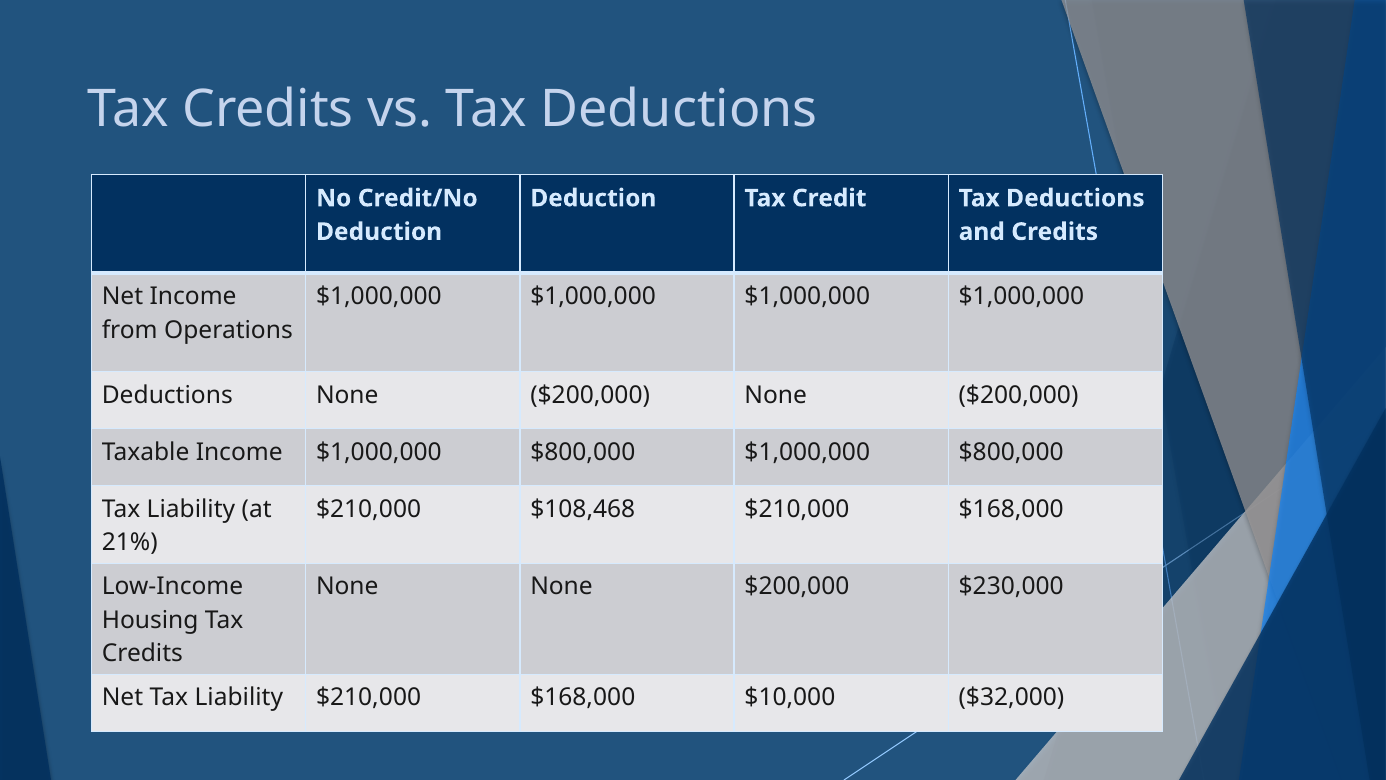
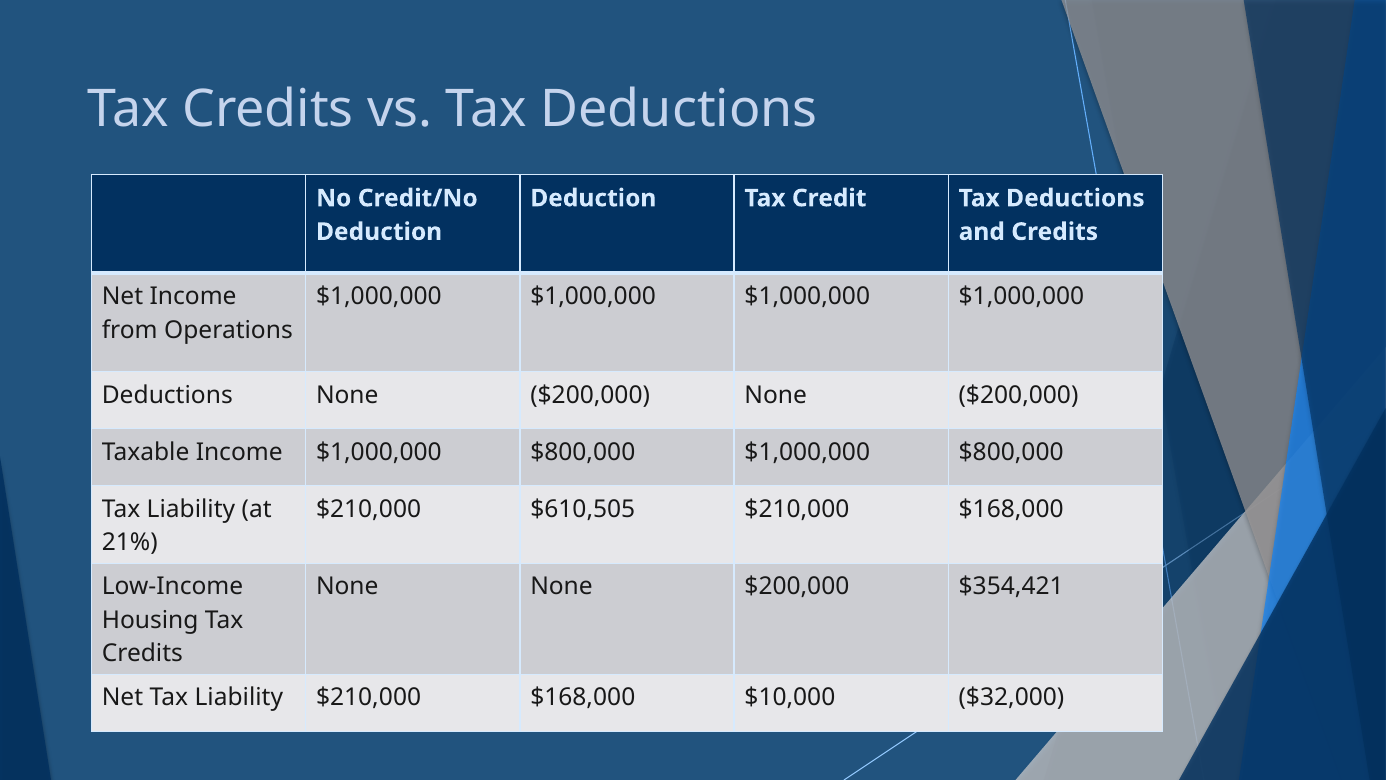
$108,468: $108,468 -> $610,505
$230,000: $230,000 -> $354,421
